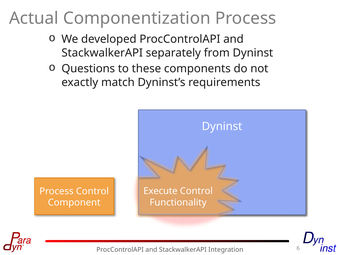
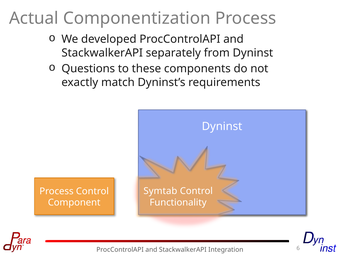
Execute: Execute -> Symtab
